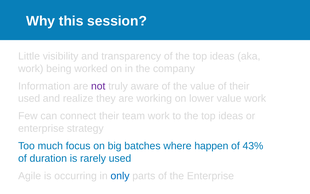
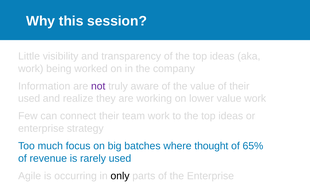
happen: happen -> thought
43%: 43% -> 65%
duration: duration -> revenue
only colour: blue -> black
